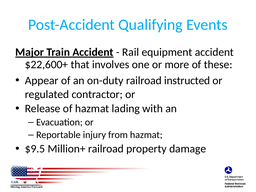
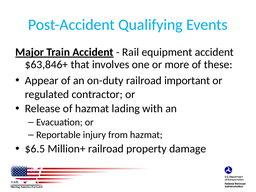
$22,600+: $22,600+ -> $63,846+
instructed: instructed -> important
$9.5: $9.5 -> $6.5
